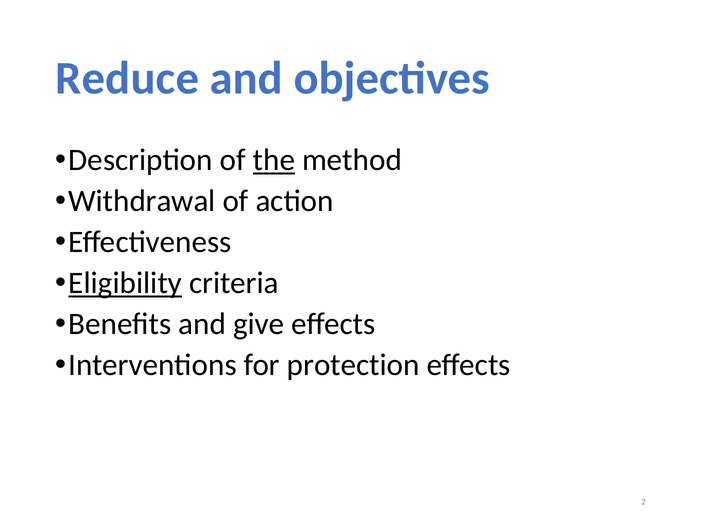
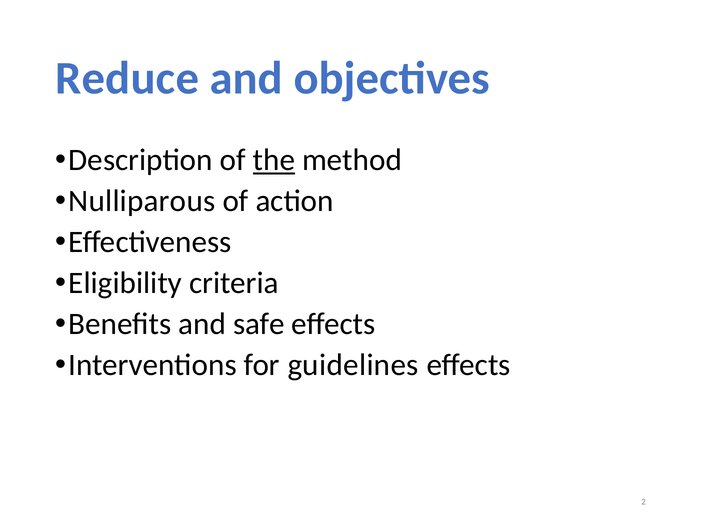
Withdrawal: Withdrawal -> Nulliparous
Eligibility underline: present -> none
give: give -> safe
protection: protection -> guidelines
